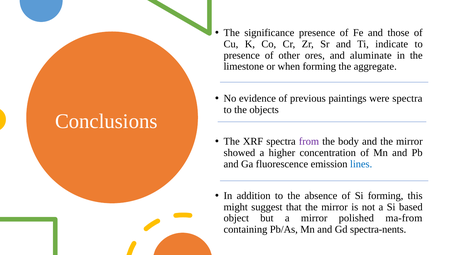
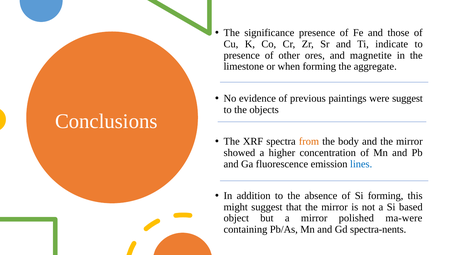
aluminate: aluminate -> magnetite
were spectra: spectra -> suggest
from colour: purple -> orange
ma-from: ma-from -> ma-were
